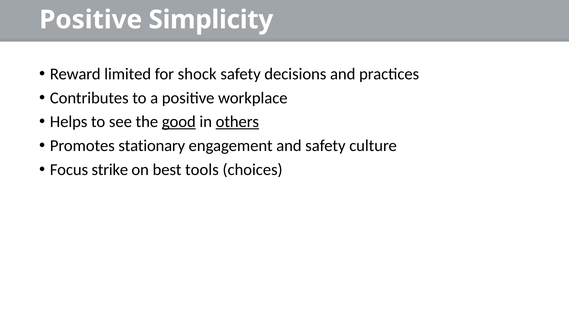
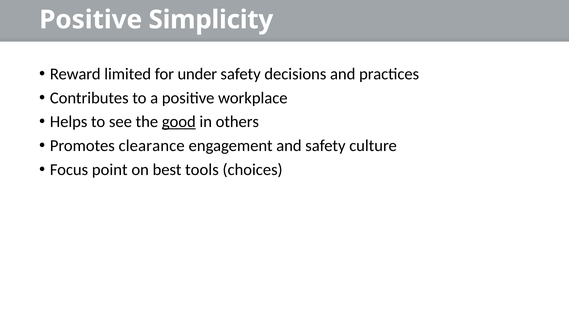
shock: shock -> under
others underline: present -> none
stationary: stationary -> clearance
strike: strike -> point
